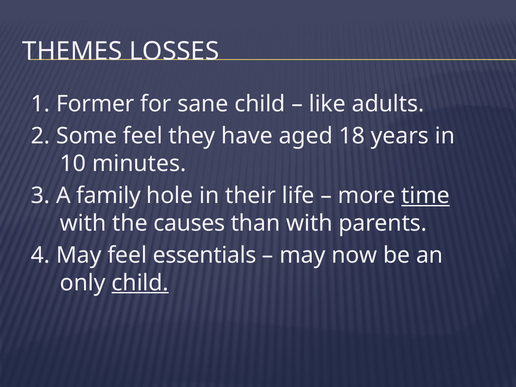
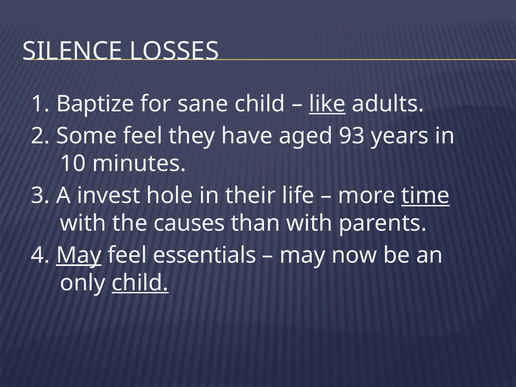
THEMES: THEMES -> SILENCE
Former: Former -> Baptize
like underline: none -> present
18: 18 -> 93
family: family -> invest
May at (79, 255) underline: none -> present
